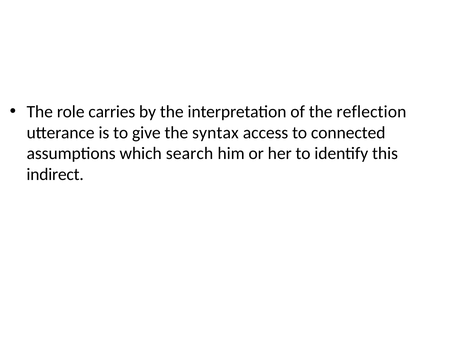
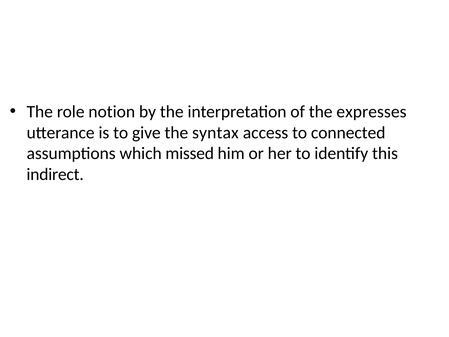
carries: carries -> notion
reflection: reflection -> expresses
search: search -> missed
